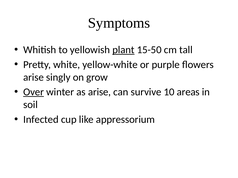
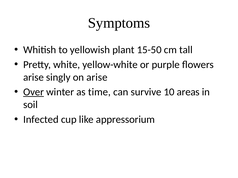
plant underline: present -> none
on grow: grow -> arise
as arise: arise -> time
